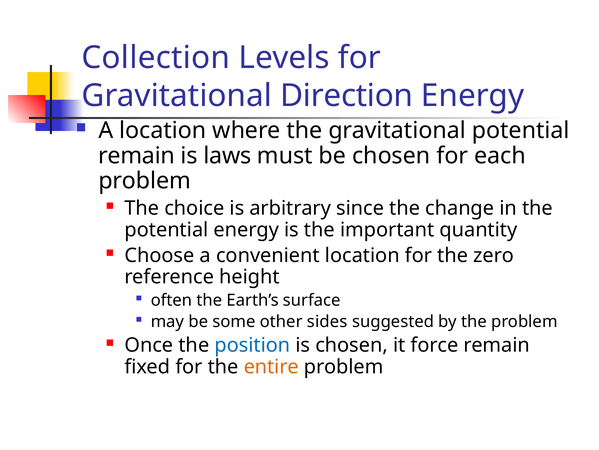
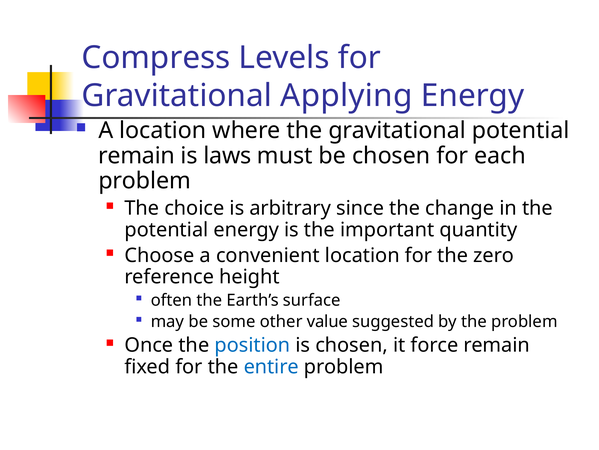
Collection: Collection -> Compress
Direction: Direction -> Applying
sides: sides -> value
entire colour: orange -> blue
